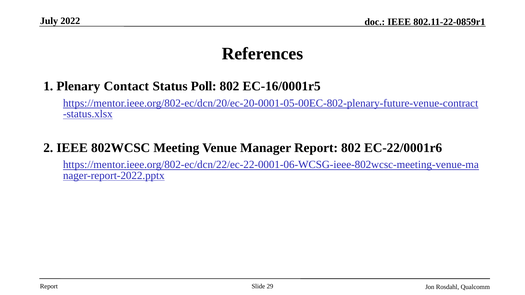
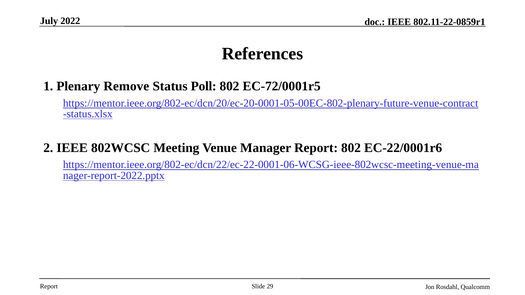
Contact: Contact -> Remove
EC-16/0001r5: EC-16/0001r5 -> EC-72/0001r5
